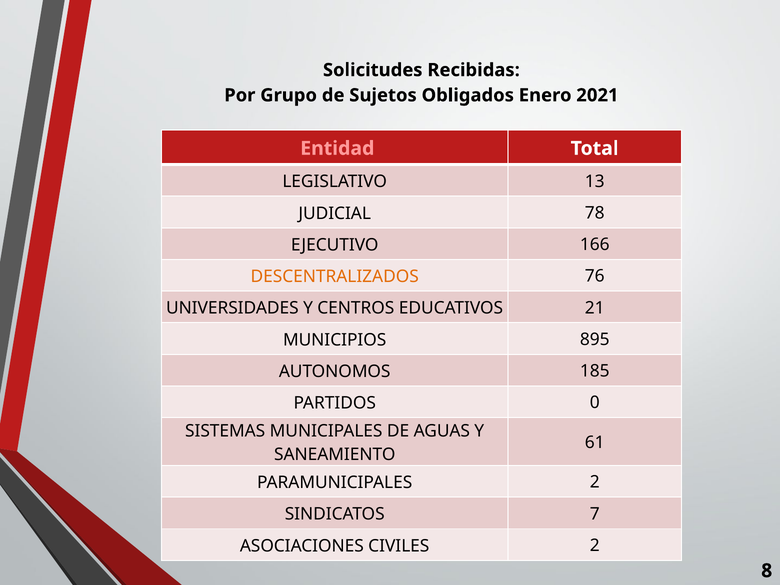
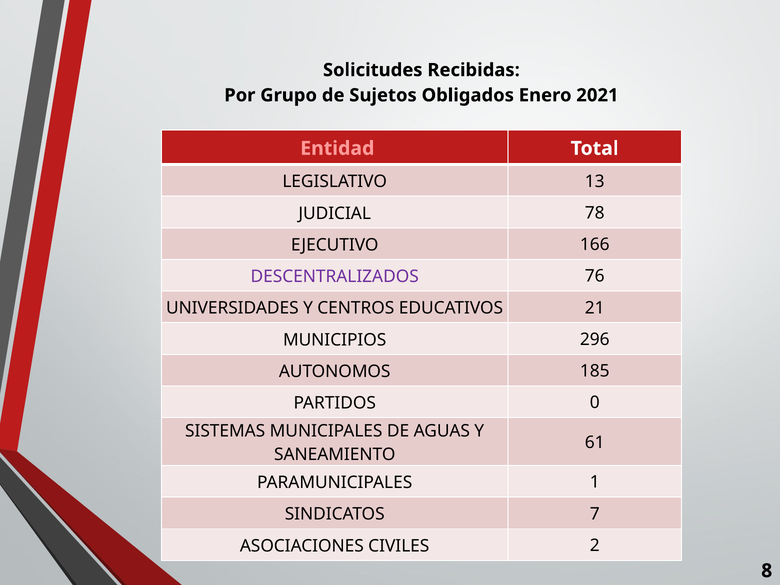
DESCENTRALIZADOS colour: orange -> purple
895: 895 -> 296
PARAMUNICIPALES 2: 2 -> 1
